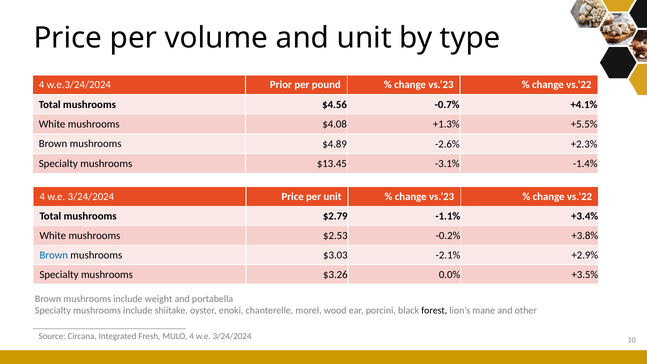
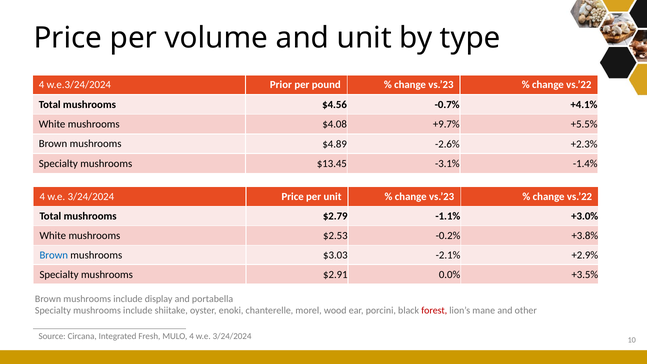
+1.3%: +1.3% -> +9.7%
+3.4%: +3.4% -> +3.0%
$3.26: $3.26 -> $2.91
weight: weight -> display
forest colour: black -> red
